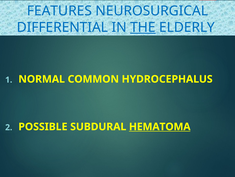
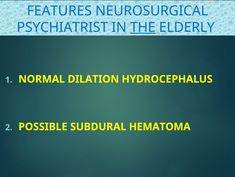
DIFFERENTIAL: DIFFERENTIAL -> PSYCHIATRIST
COMMON: COMMON -> DILATION
HEMATOMA underline: present -> none
